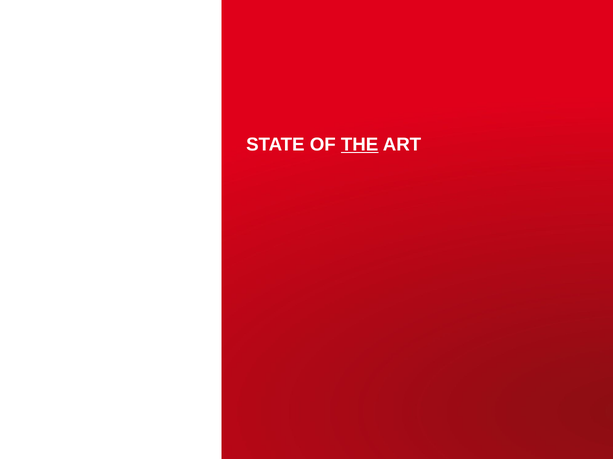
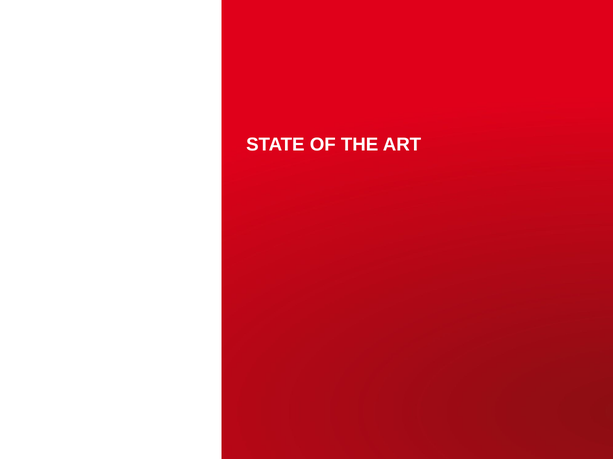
THE underline: present -> none
